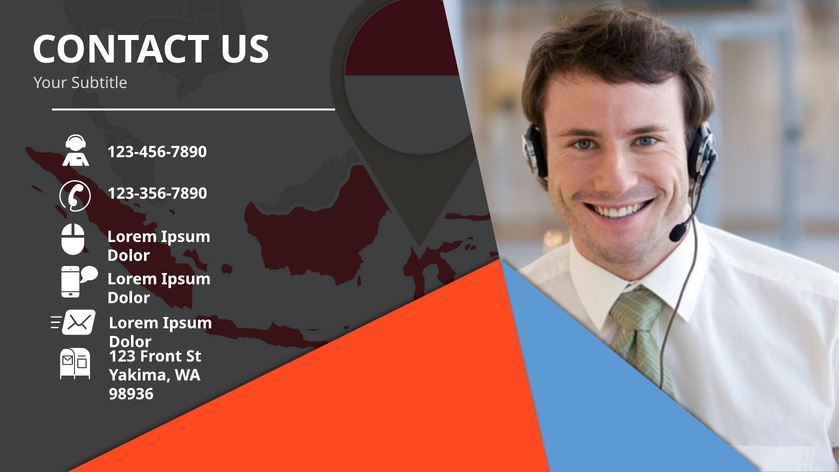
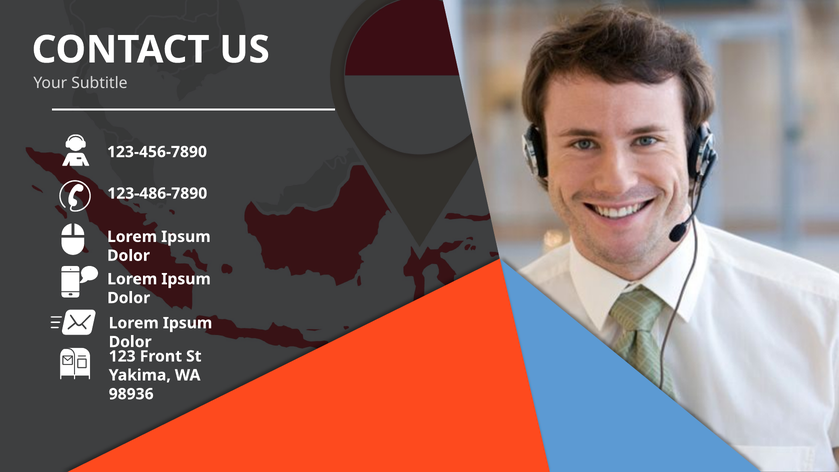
123-356-7890: 123-356-7890 -> 123-486-7890
